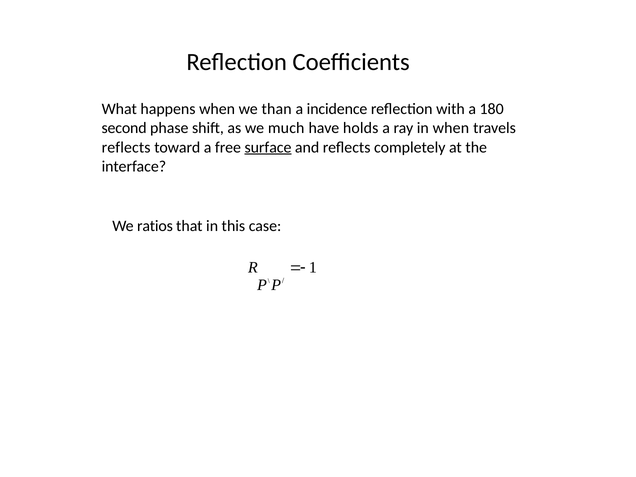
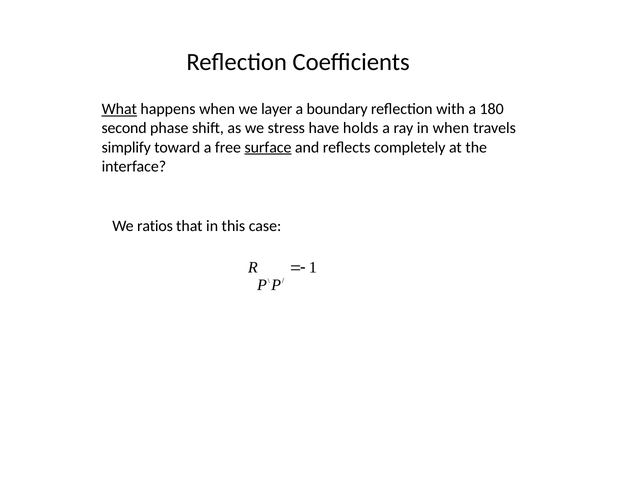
What underline: none -> present
than: than -> layer
incidence: incidence -> boundary
much: much -> stress
reflects at (126, 147): reflects -> simplify
